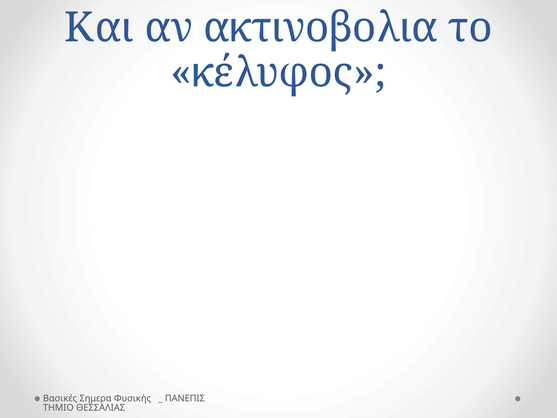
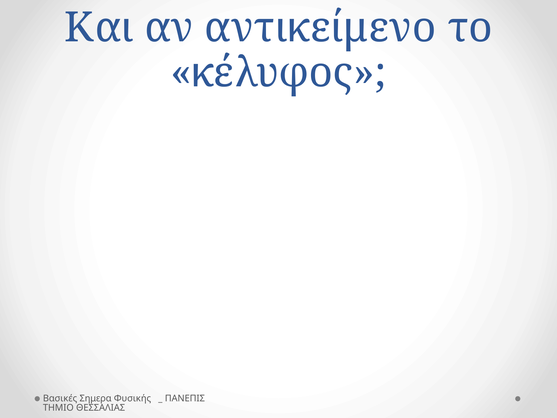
ακτινοβολια: ακτινοβολια -> αντικείμενο
